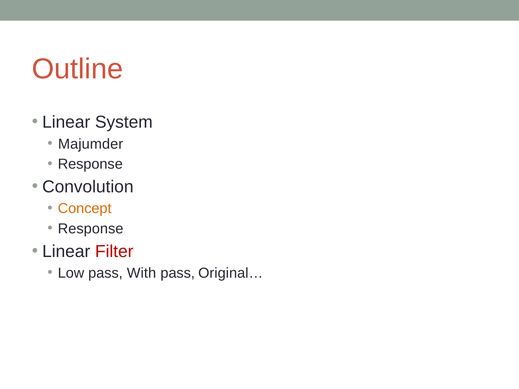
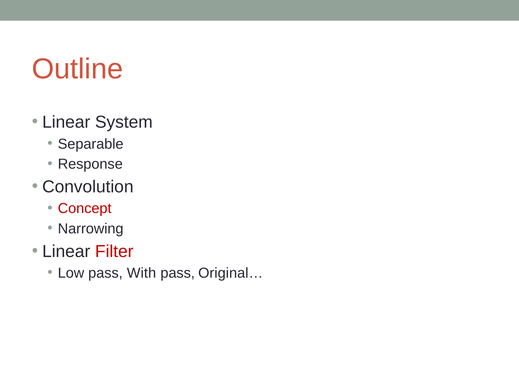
Majumder: Majumder -> Separable
Concept colour: orange -> red
Response at (91, 229): Response -> Narrowing
